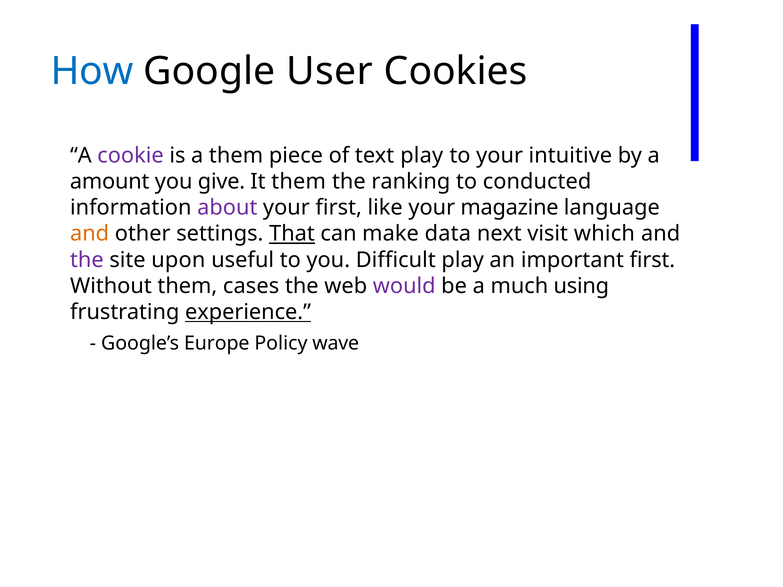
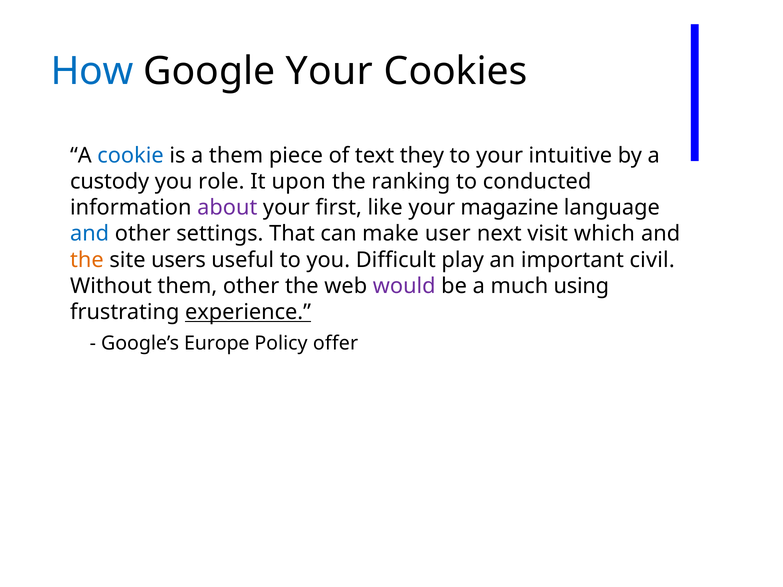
Google User: User -> Your
cookie colour: purple -> blue
text play: play -> they
amount: amount -> custody
give: give -> role
It them: them -> upon
and at (90, 234) colour: orange -> blue
That underline: present -> none
data: data -> user
the at (87, 260) colour: purple -> orange
upon: upon -> users
important first: first -> civil
them cases: cases -> other
wave: wave -> offer
